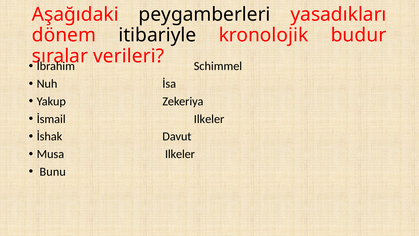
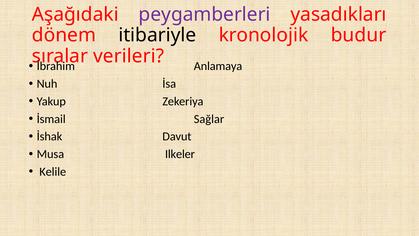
peygamberleri colour: black -> purple
Schimmel: Schimmel -> Anlamaya
İsmail Ilkeler: Ilkeler -> Sağlar
Bunu: Bunu -> Kelile
